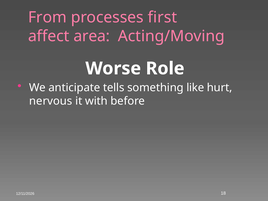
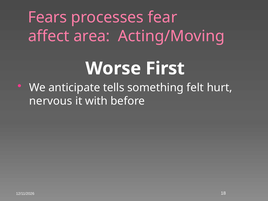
From: From -> Fears
first: first -> fear
Role: Role -> First
like: like -> felt
